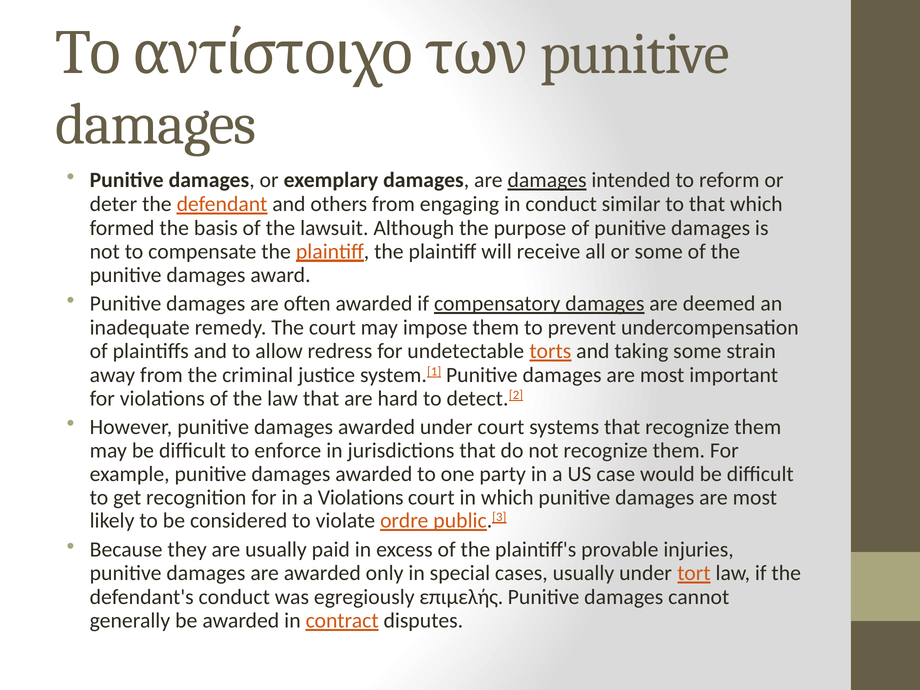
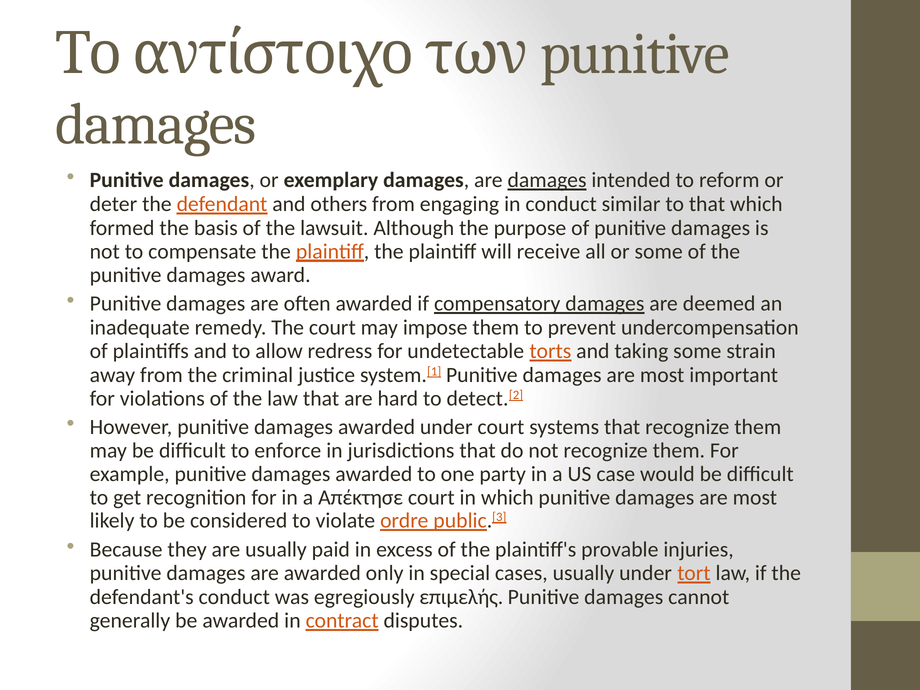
a Violations: Violations -> Απέκτησε
